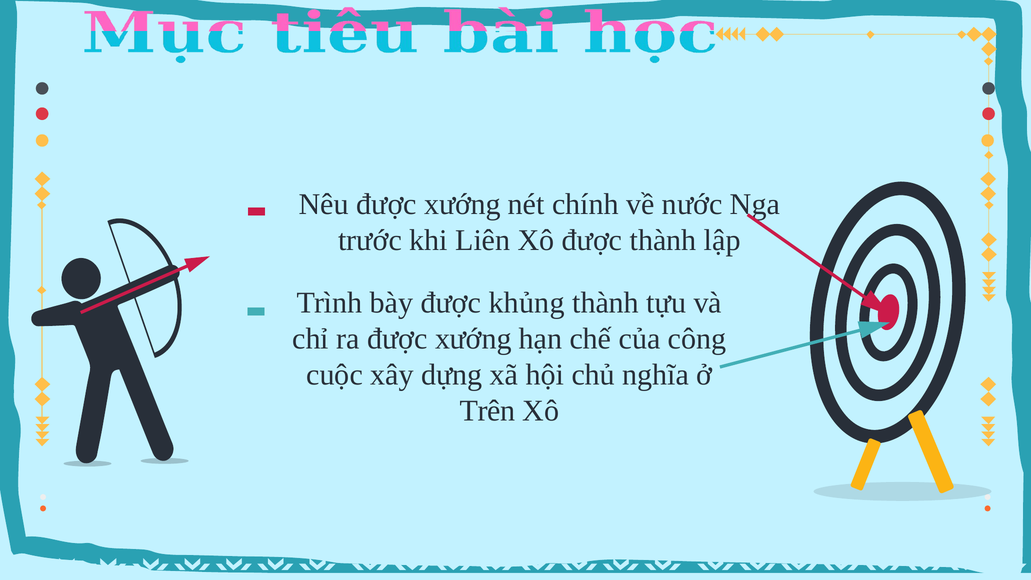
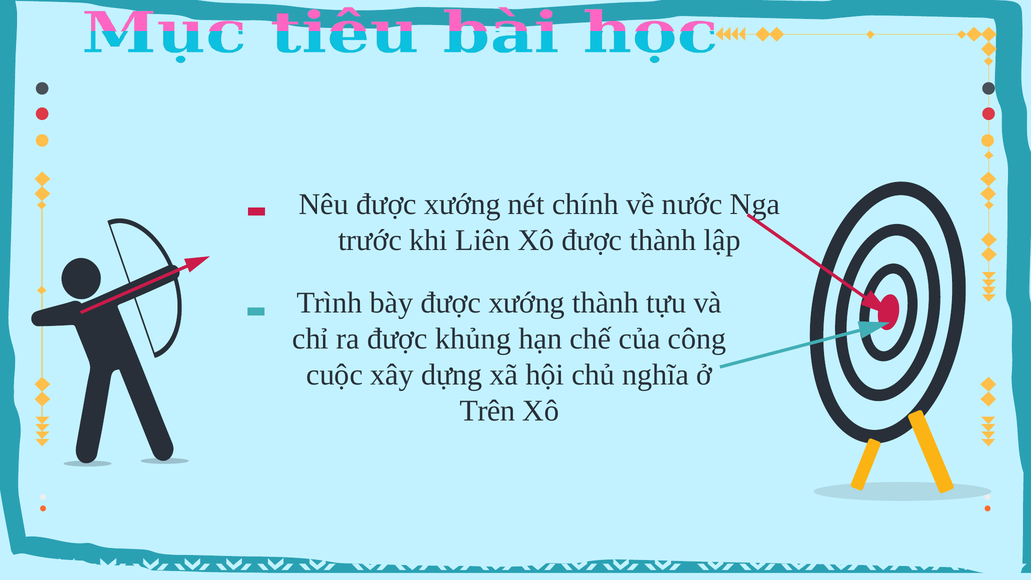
bày được khủng: khủng -> xướng
ra được xướng: xướng -> khủng
